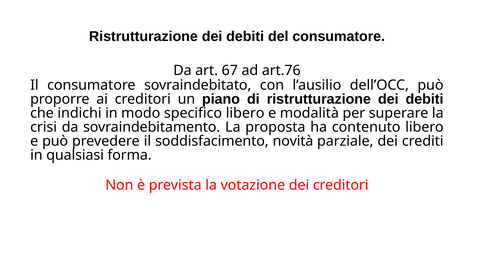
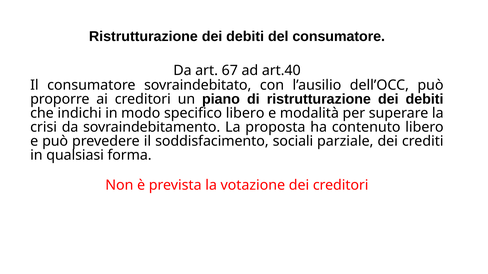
art.76: art.76 -> art.40
novità: novità -> sociali
